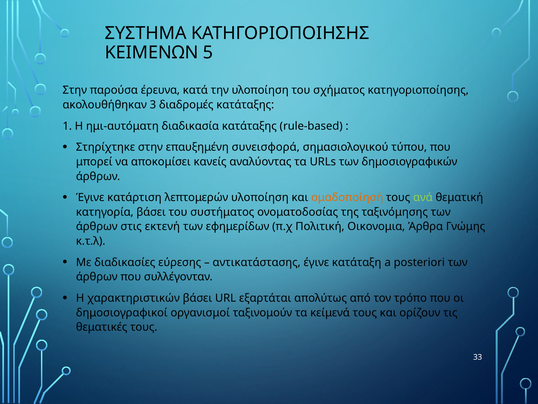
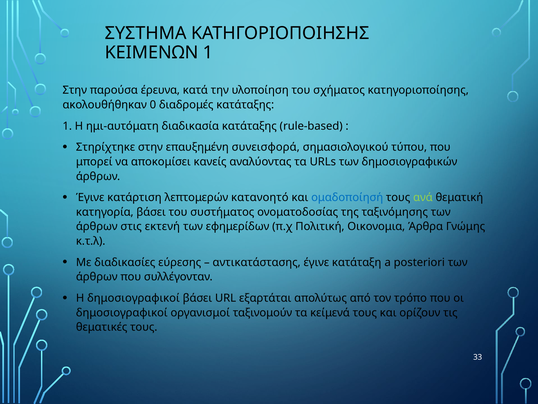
ΚΕΙΜΕΝΩΝ 5: 5 -> 1
3: 3 -> 0
λεπτομερών υλοποίηση: υλοποίηση -> κατανοητό
ομαδοποίησή colour: orange -> blue
Η χαρακτηριστικών: χαρακτηριστικών -> δημοσιογραφικοί
